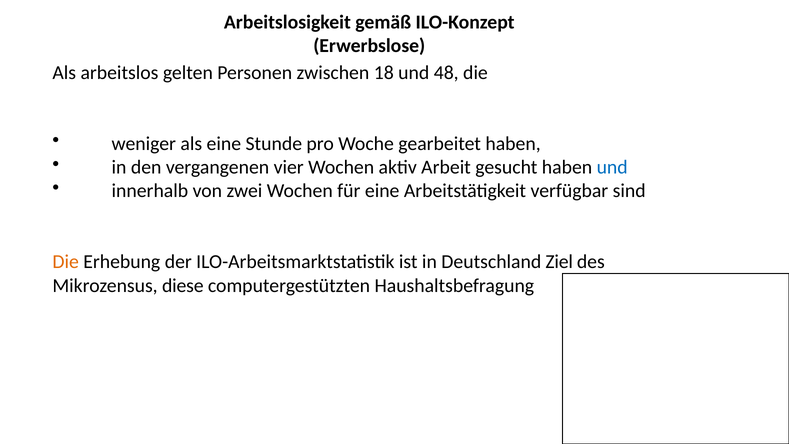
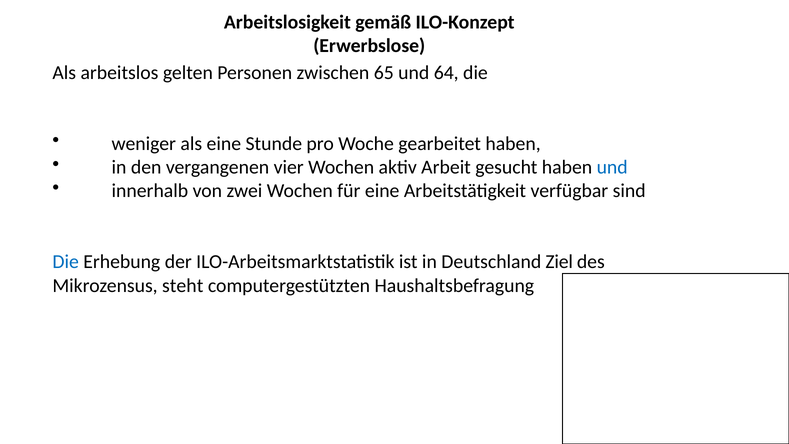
18: 18 -> 65
48: 48 -> 64
Die at (66, 262) colour: orange -> blue
diese: diese -> steht
